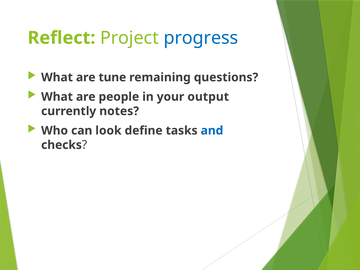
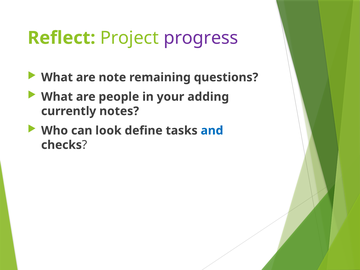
progress colour: blue -> purple
tune: tune -> note
output: output -> adding
